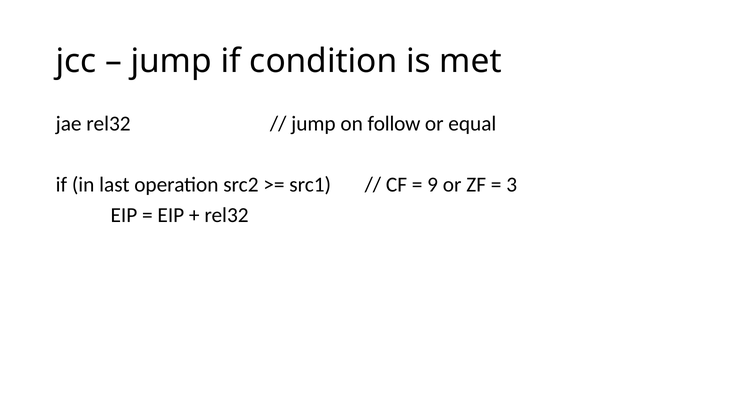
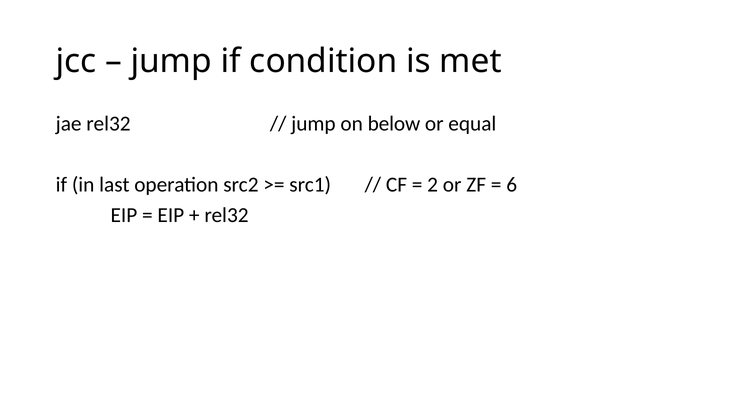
follow: follow -> below
9: 9 -> 2
3: 3 -> 6
